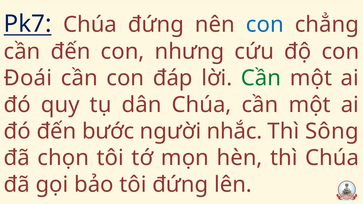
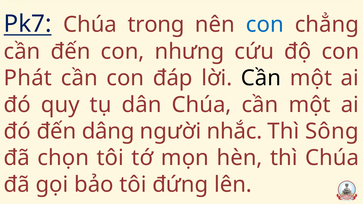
Chúa đứng: đứng -> trong
Đoái: Đoái -> Phát
Cần at (261, 78) colour: green -> black
bước: bước -> dâng
